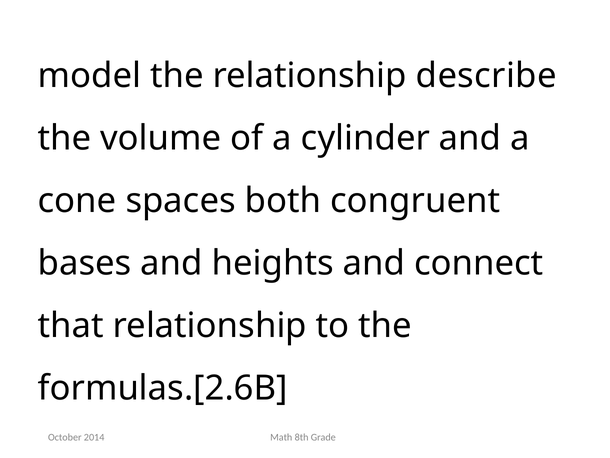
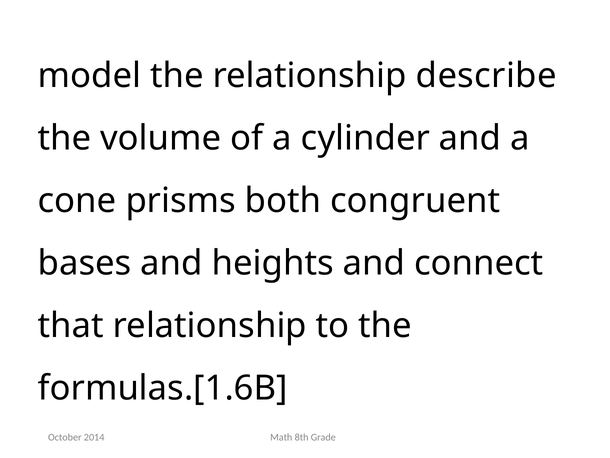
spaces: spaces -> prisms
formulas.[2.6B: formulas.[2.6B -> formulas.[1.6B
